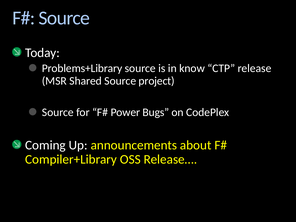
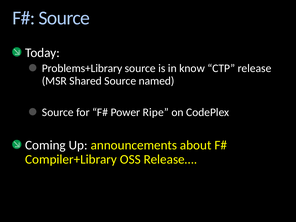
project: project -> named
Bugs: Bugs -> Ripe
